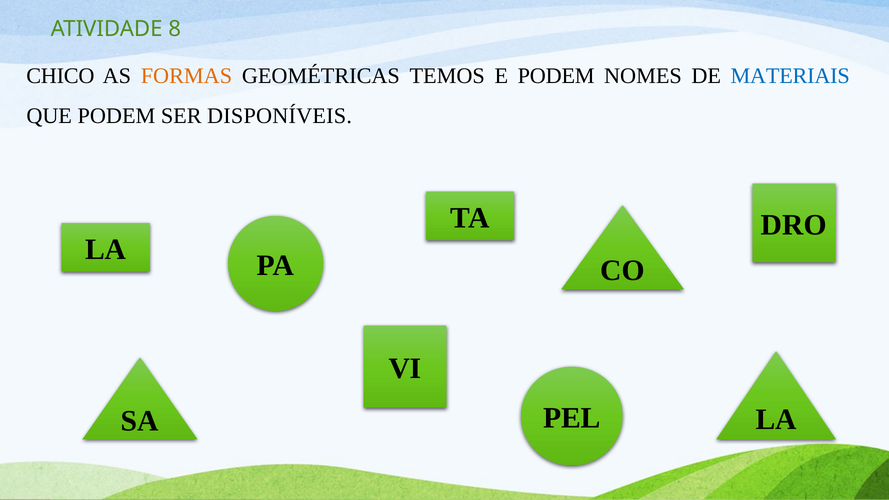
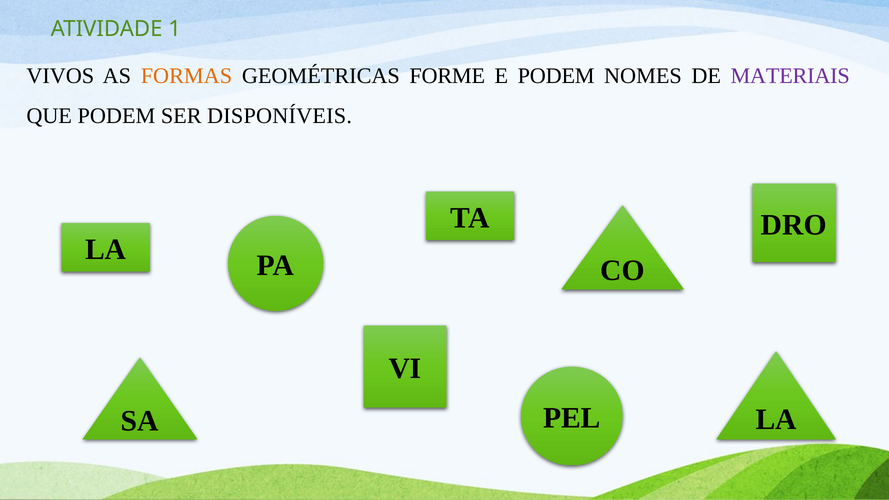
8: 8 -> 1
CHICO: CHICO -> VIVOS
TEMOS: TEMOS -> FORME
MATERIAIS colour: blue -> purple
